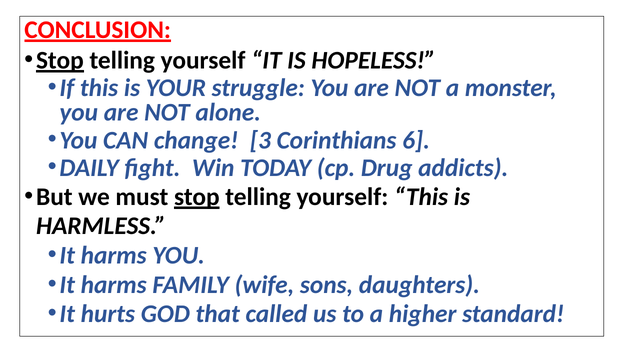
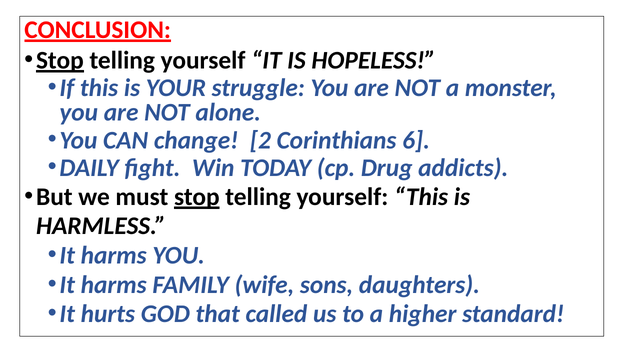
3: 3 -> 2
